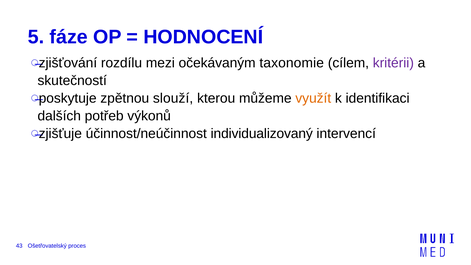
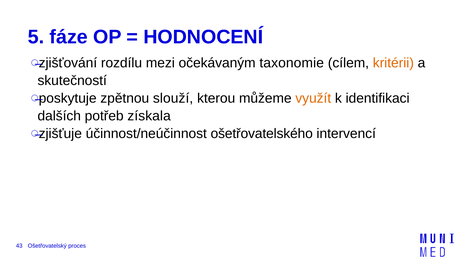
kritérii colour: purple -> orange
výkonů: výkonů -> získala
individualizovaný: individualizovaný -> ošetřovatelského
